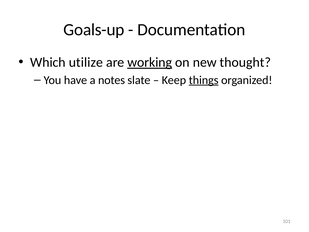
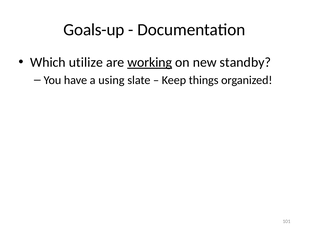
thought: thought -> standby
notes: notes -> using
things underline: present -> none
